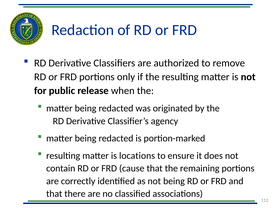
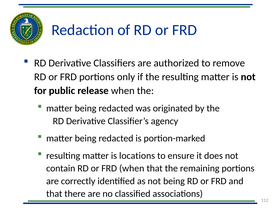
FRD cause: cause -> when
